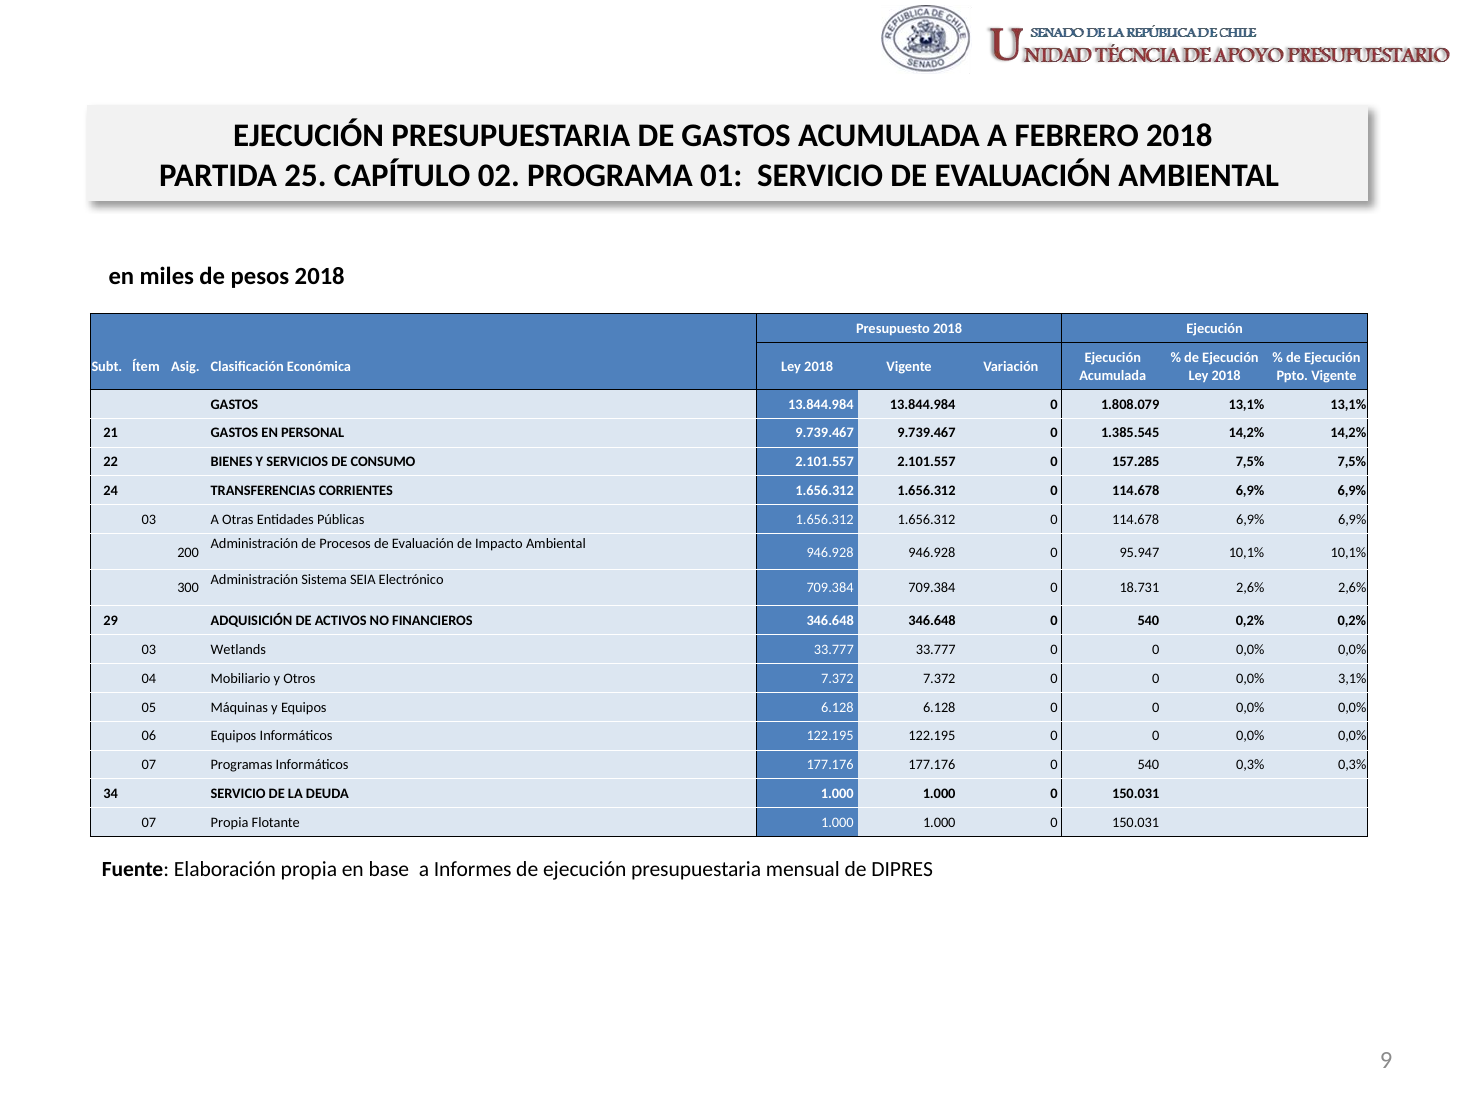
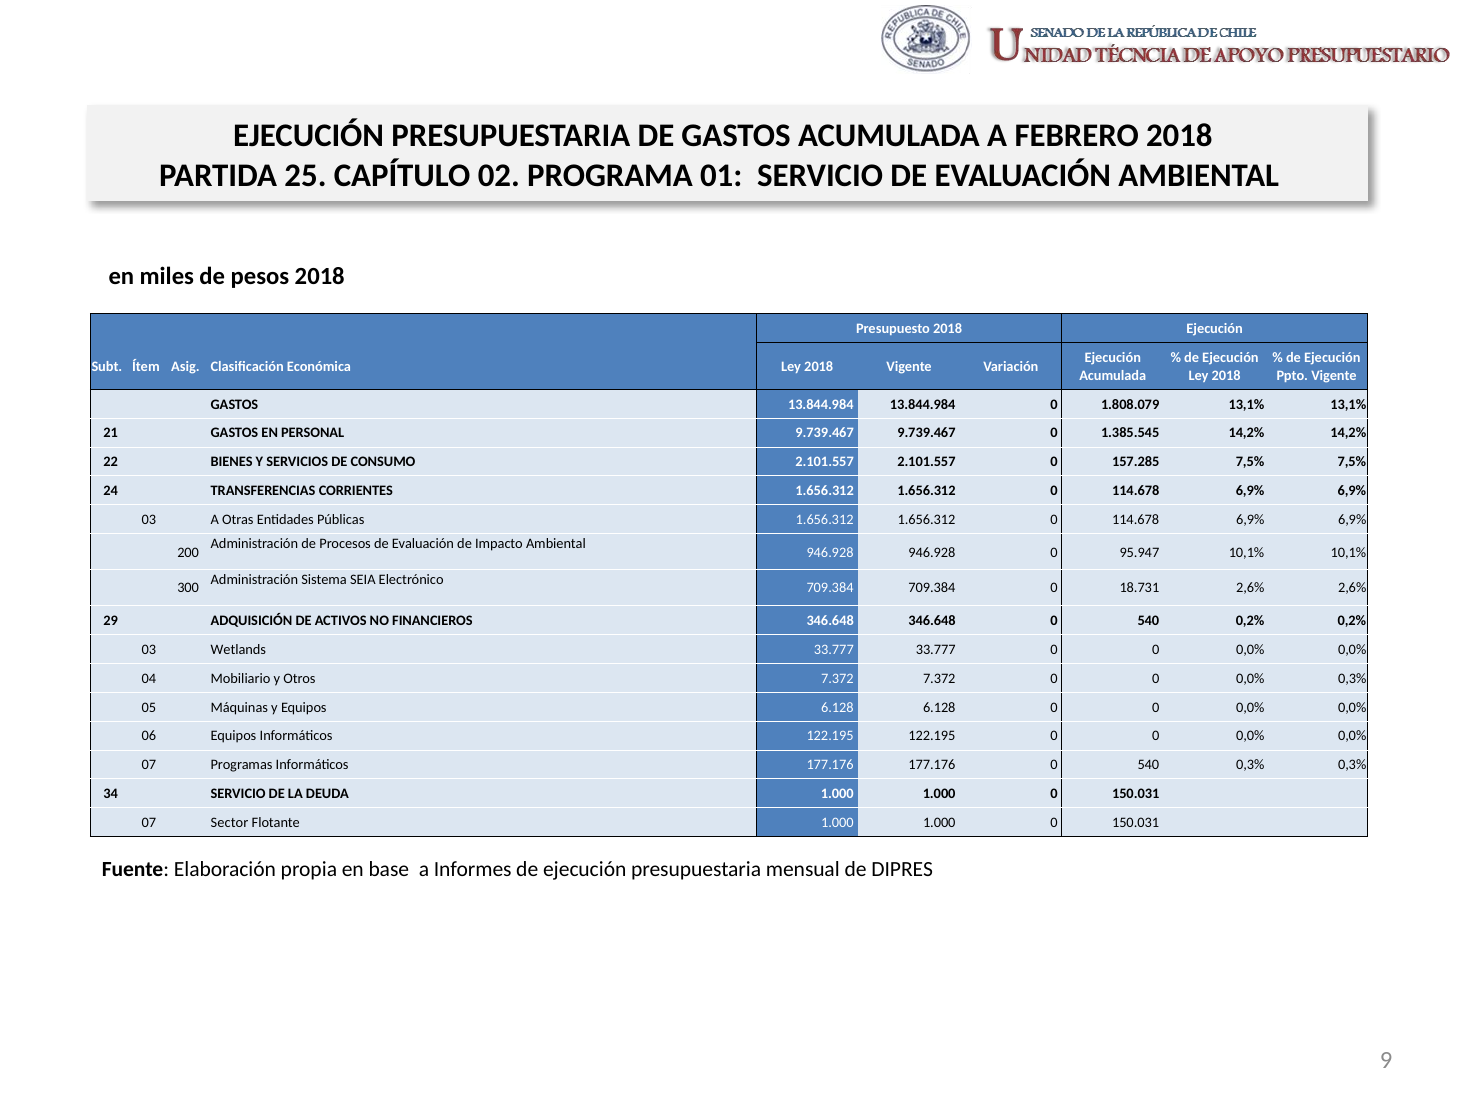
0,0% 3,1%: 3,1% -> 0,3%
07 Propia: Propia -> Sector
